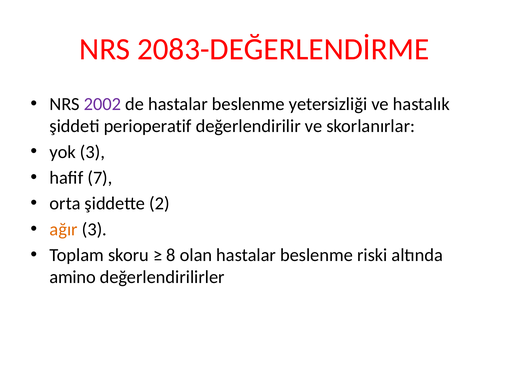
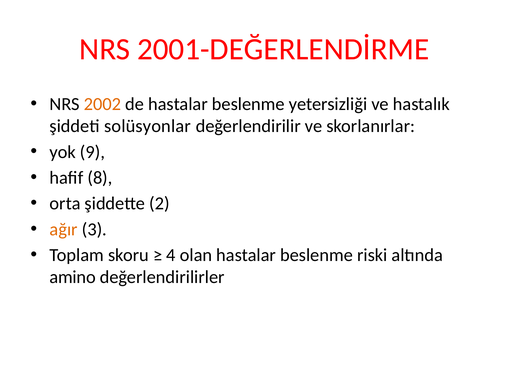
2083-DEĞERLENDİRME: 2083-DEĞERLENDİRME -> 2001-DEĞERLENDİRME
2002 colour: purple -> orange
perioperatif: perioperatif -> solüsyonlar
yok 3: 3 -> 9
7: 7 -> 8
8: 8 -> 4
